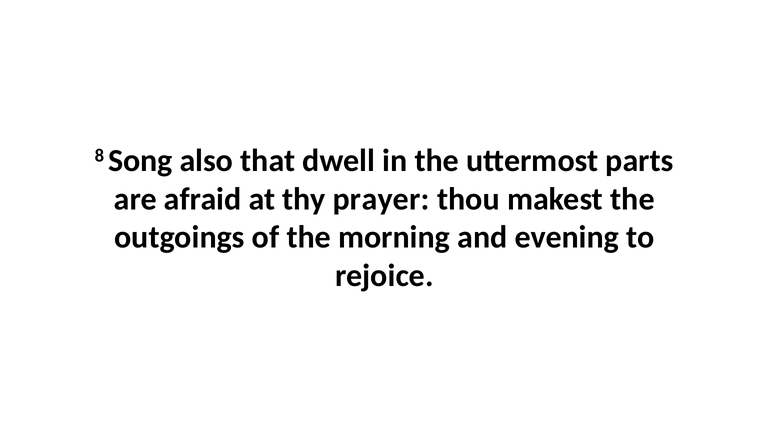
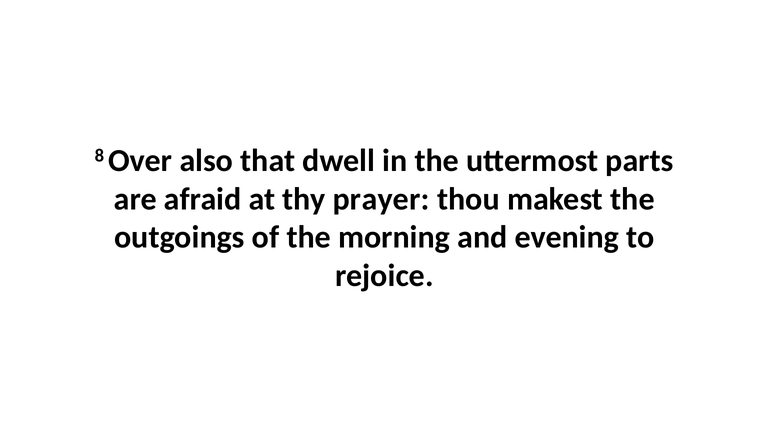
Song: Song -> Over
